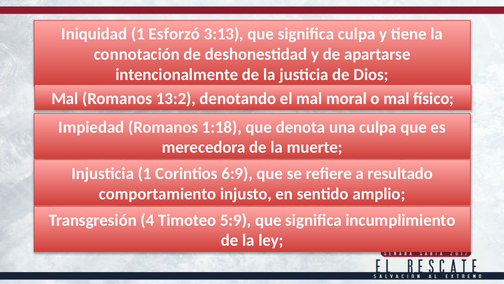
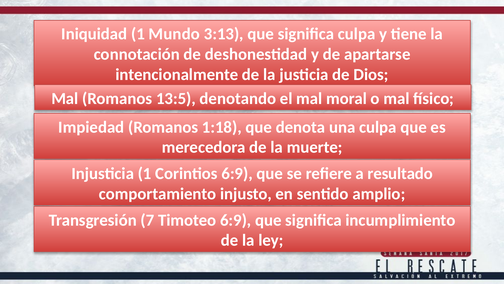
Esforzó: Esforzó -> Mundo
13:2: 13:2 -> 13:5
4: 4 -> 7
Timoteo 5:9: 5:9 -> 6:9
